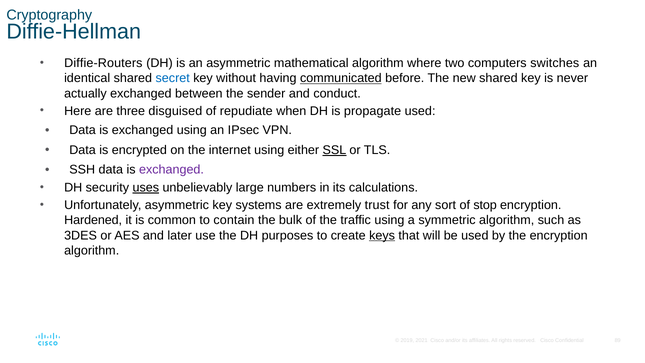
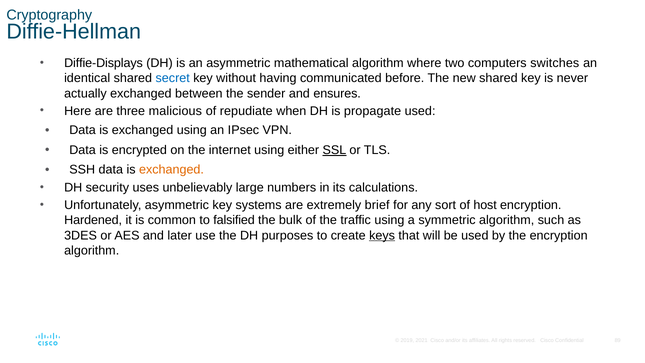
Diffie-Routers: Diffie-Routers -> Diffie-Displays
communicated underline: present -> none
conduct: conduct -> ensures
disguised: disguised -> malicious
exchanged at (172, 170) colour: purple -> orange
uses underline: present -> none
trust: trust -> brief
stop: stop -> host
contain: contain -> falsified
